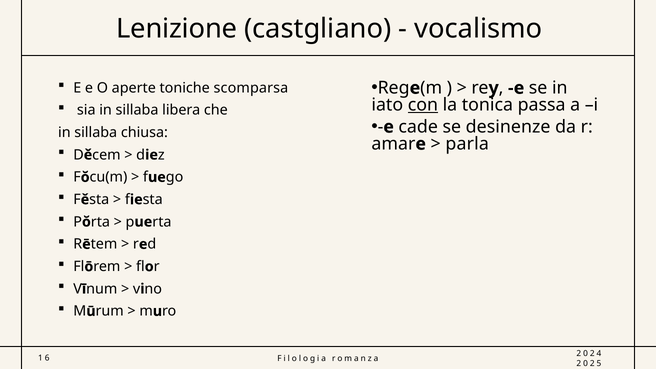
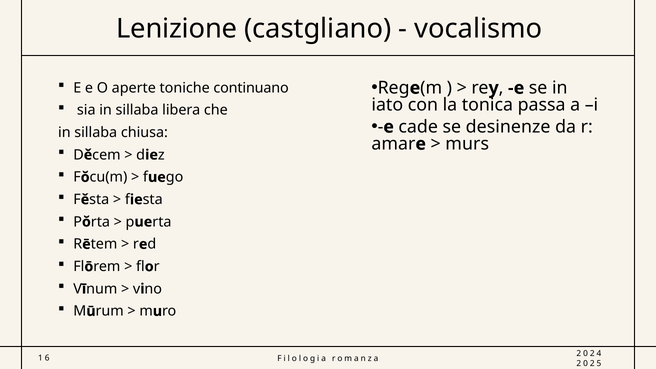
scomparsa: scomparsa -> continuano
con underline: present -> none
parla: parla -> murs
